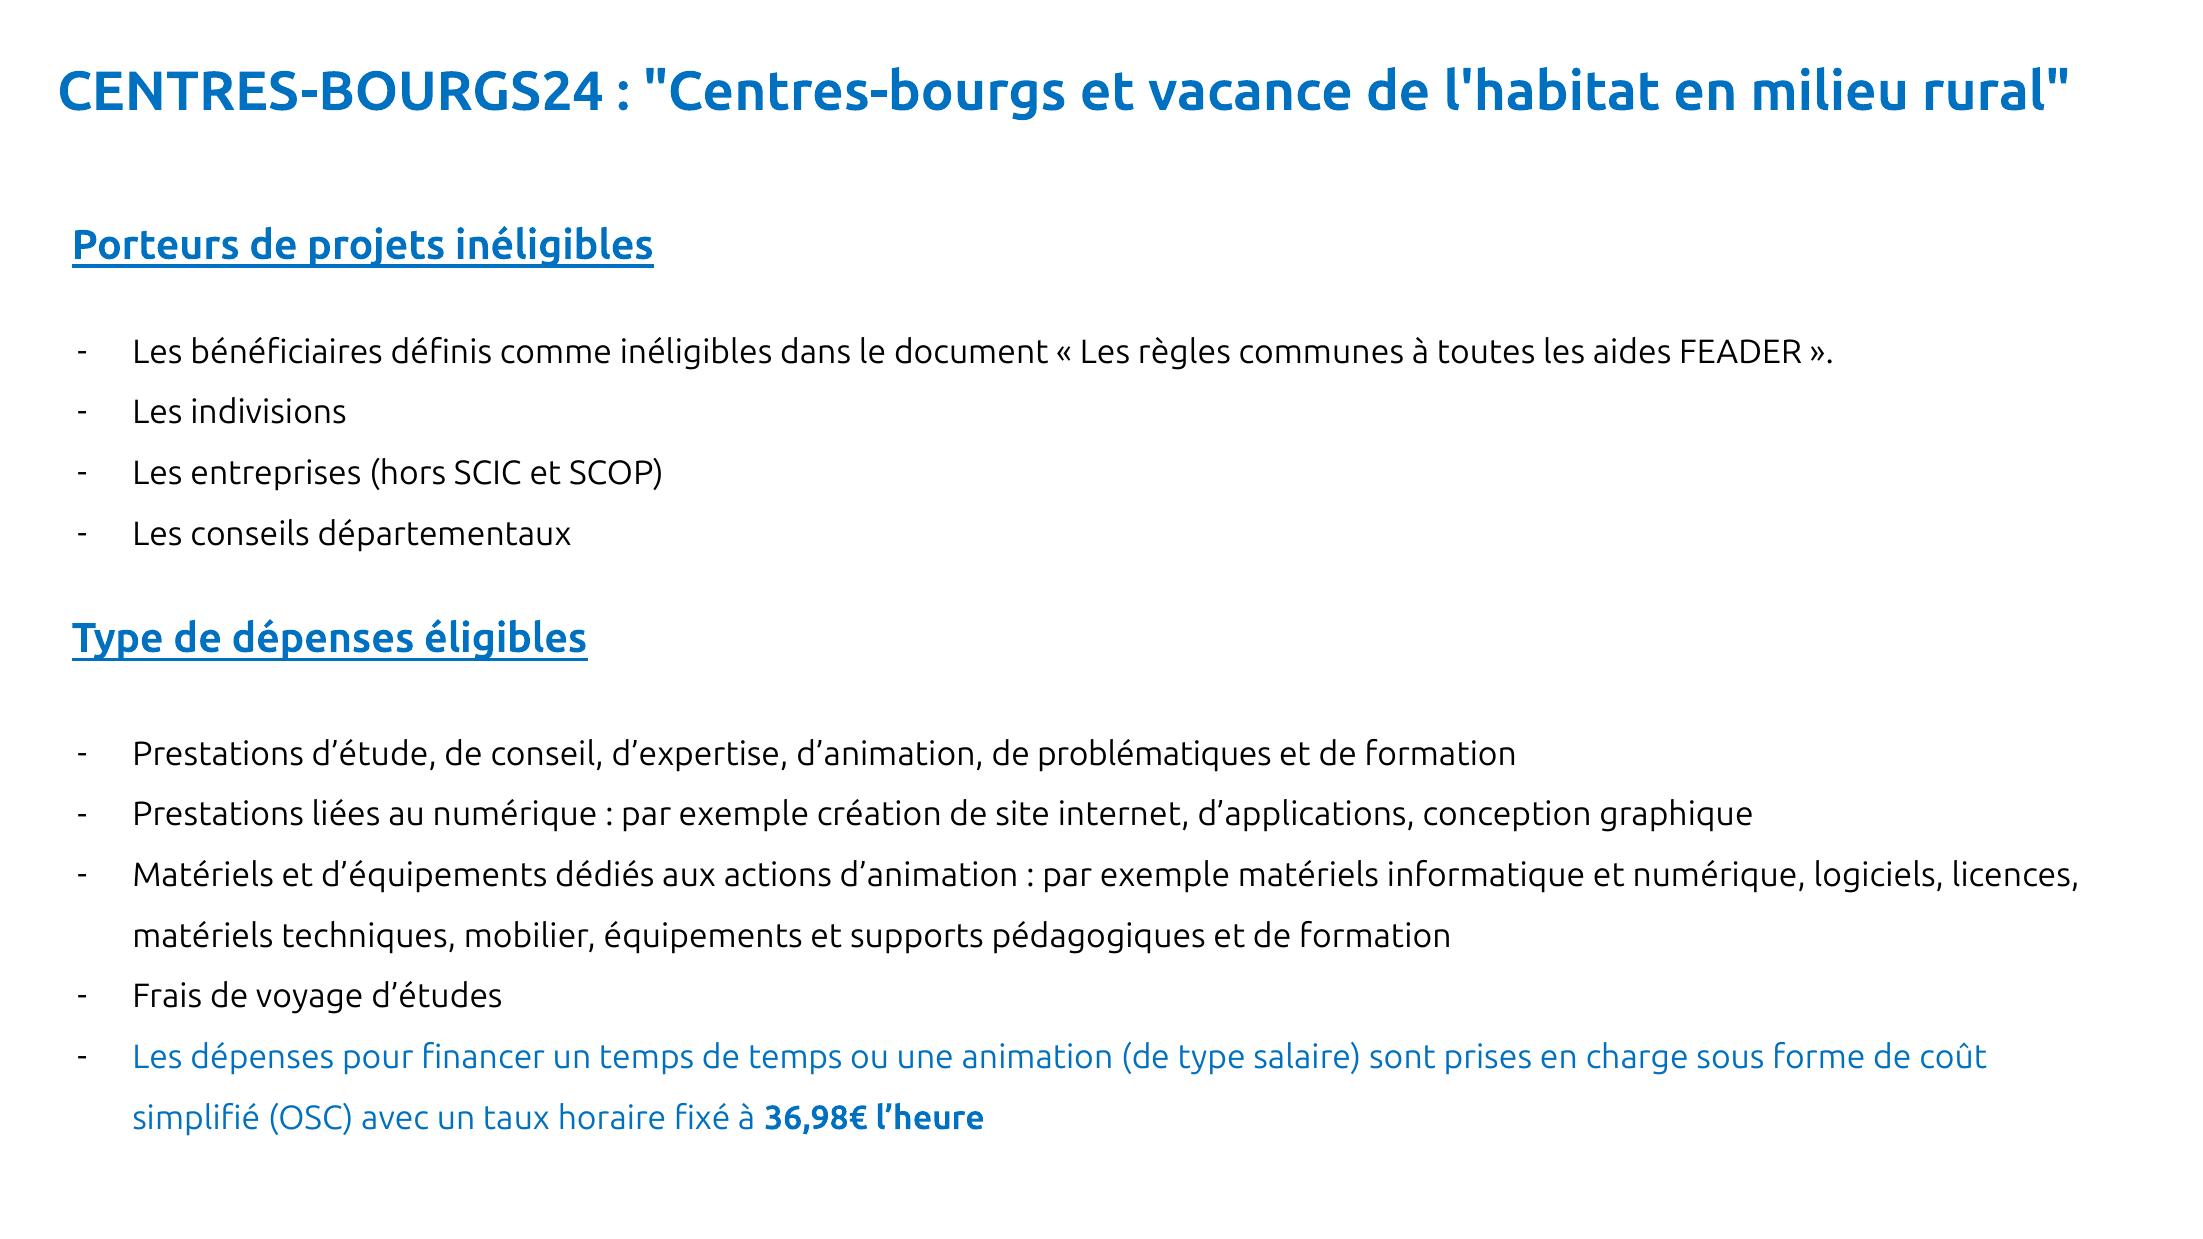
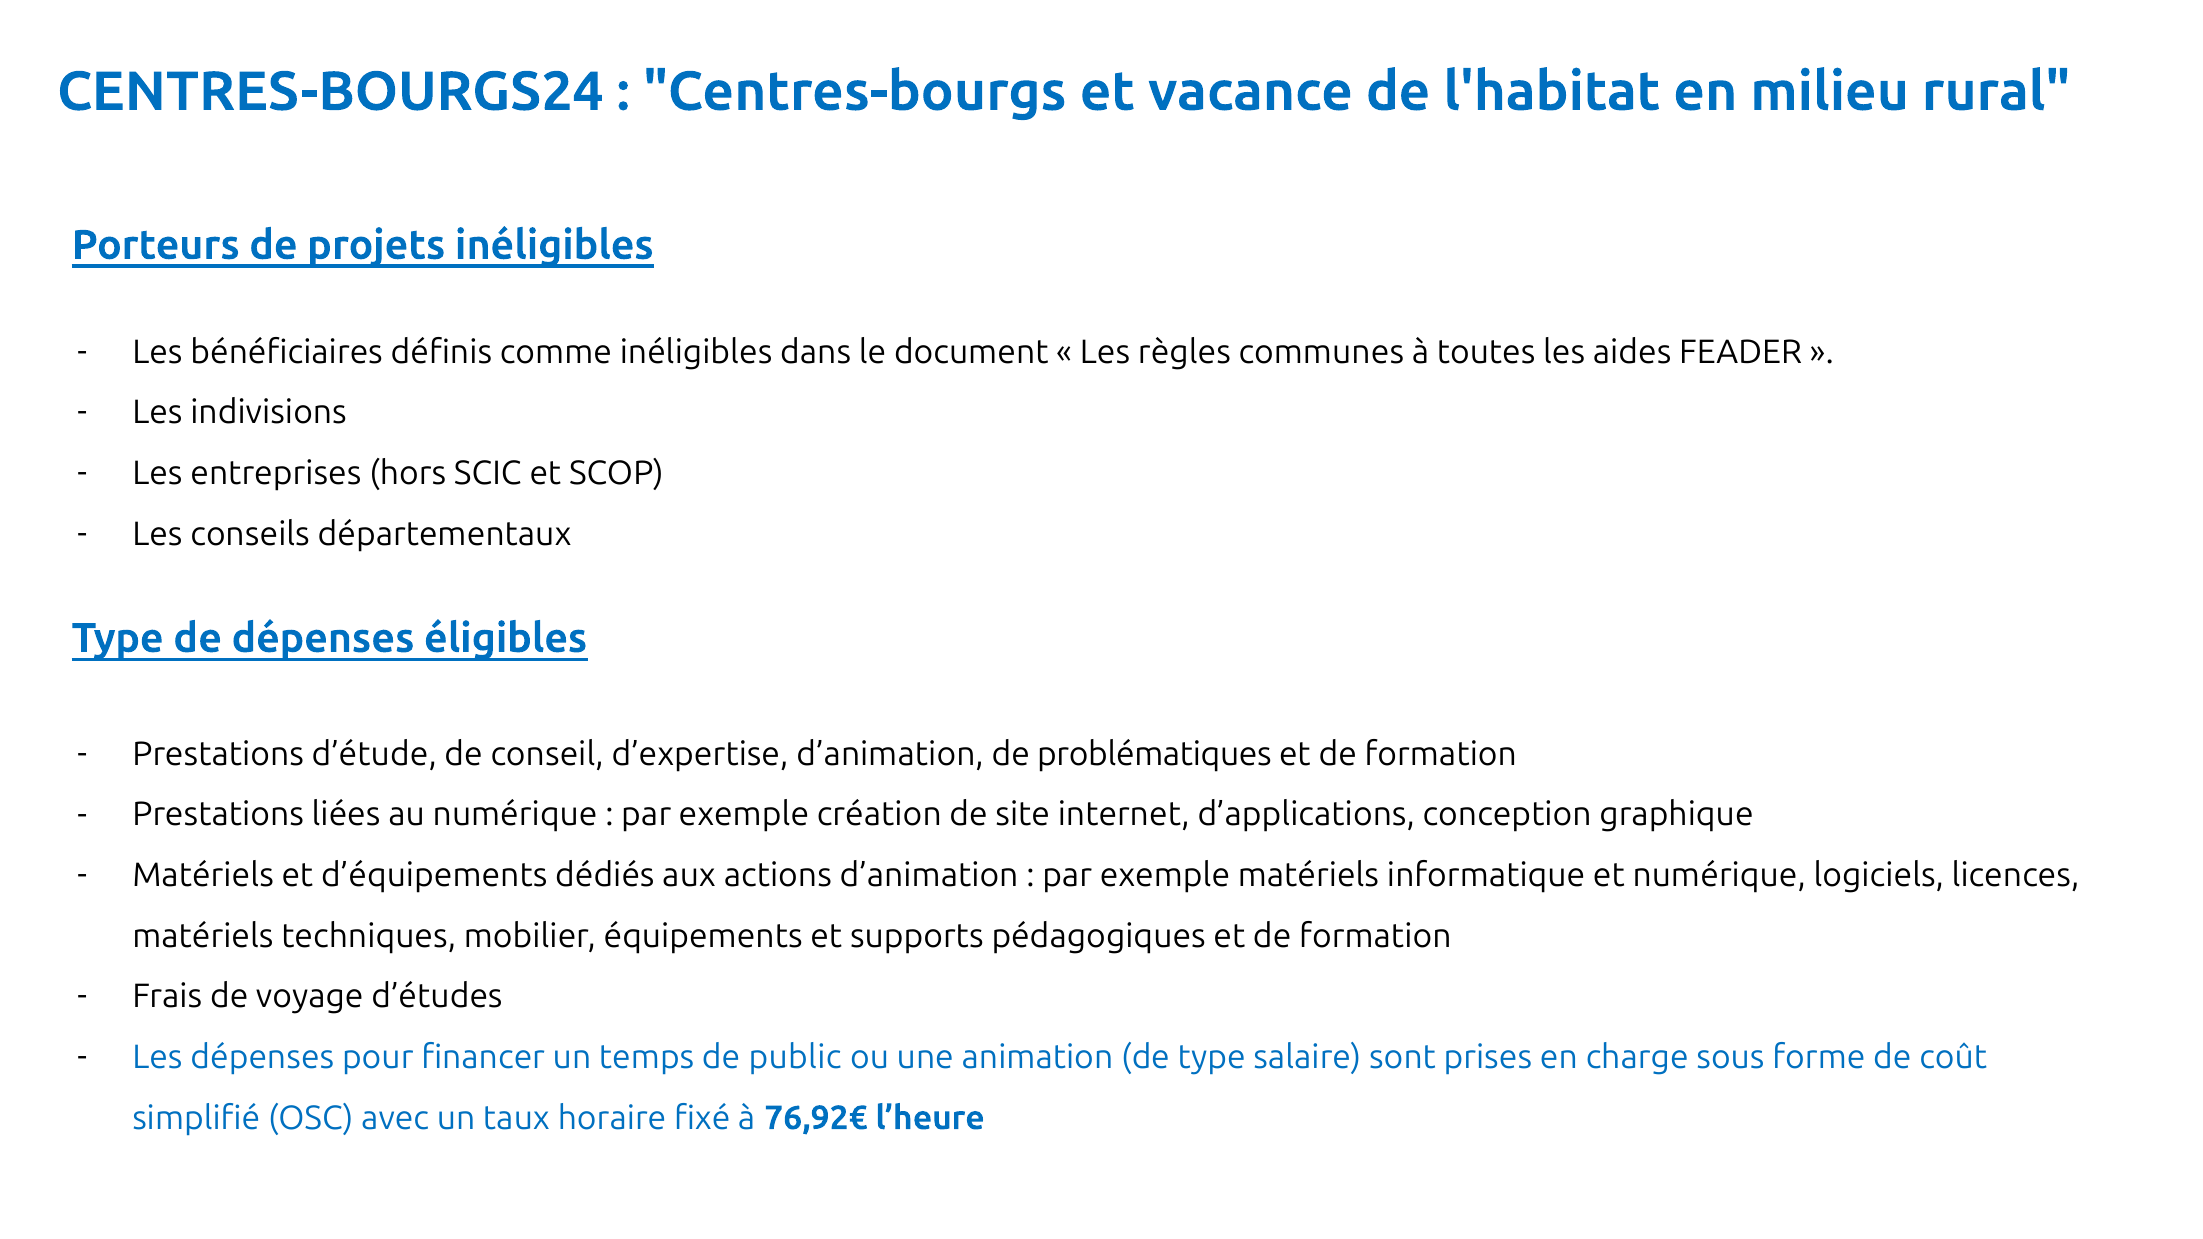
de temps: temps -> public
36,98€: 36,98€ -> 76,92€
